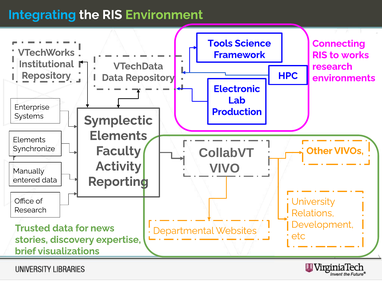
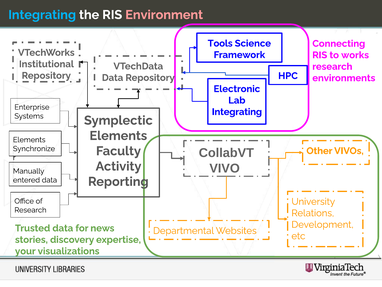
Environment colour: light green -> pink
Production at (237, 112): Production -> Integrating
brief: brief -> your
